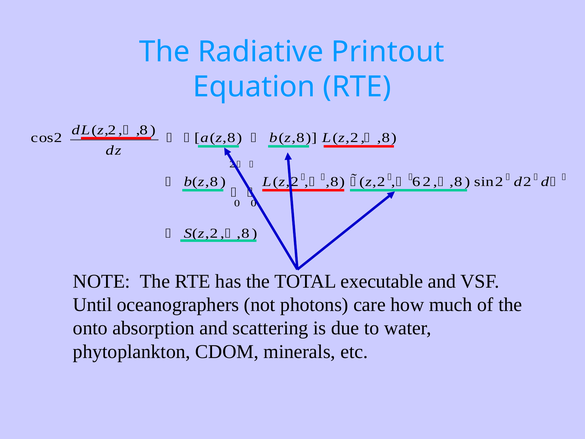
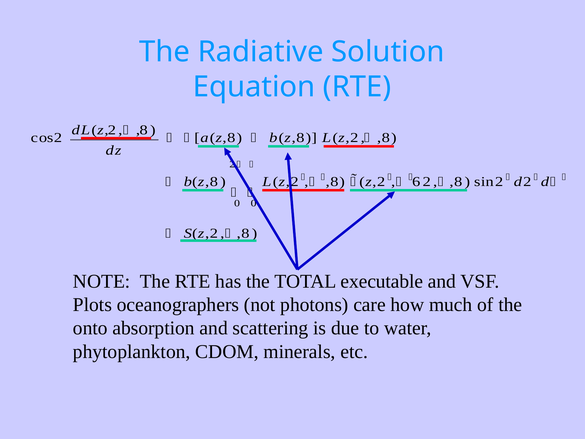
Printout: Printout -> Solution
Until: Until -> Plots
